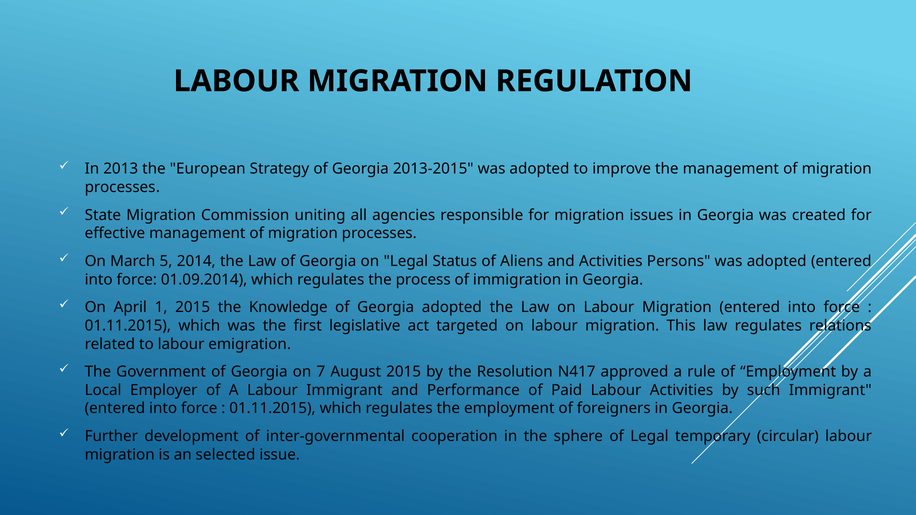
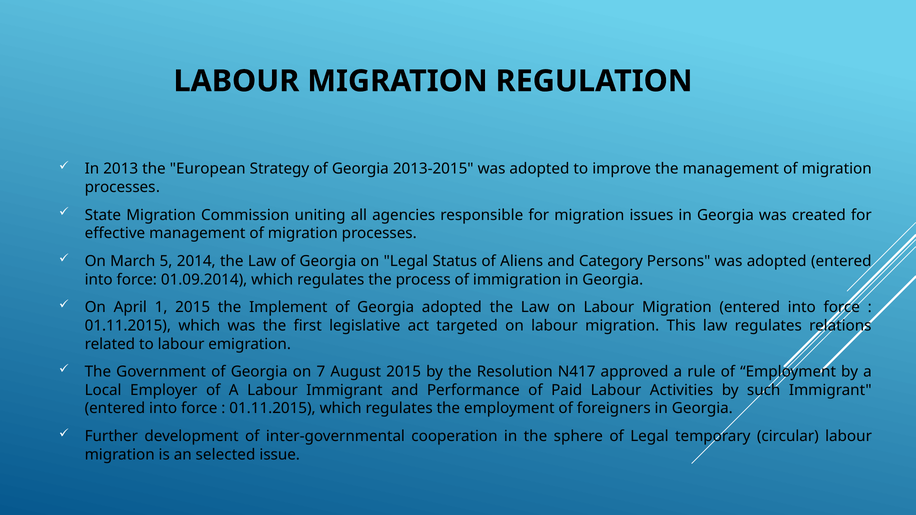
and Activities: Activities -> Category
Knowledge: Knowledge -> Implement
